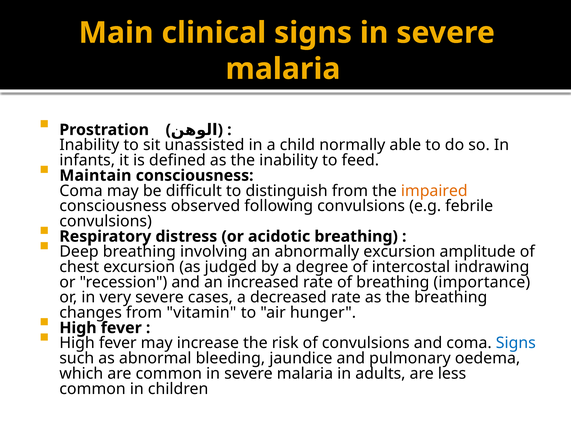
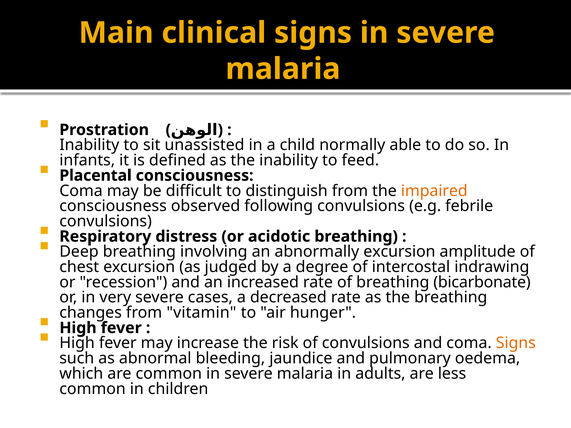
Maintain: Maintain -> Placental
importance: importance -> bicarbonate
Signs at (516, 343) colour: blue -> orange
